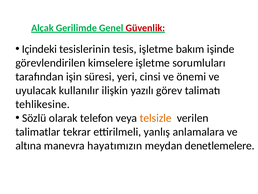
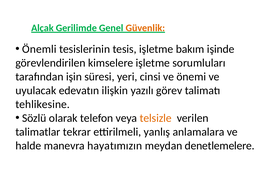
Güvenlik colour: red -> orange
Içindeki: Içindeki -> Önemli
kullanılır: kullanılır -> edevatın
altına: altına -> halde
